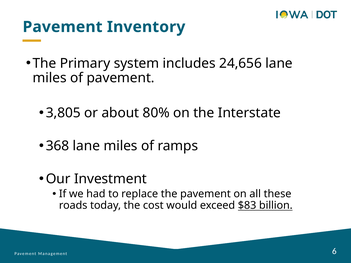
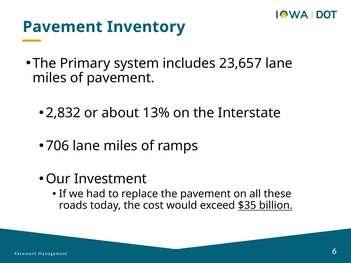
24,656: 24,656 -> 23,657
3,805: 3,805 -> 2,832
80%: 80% -> 13%
368: 368 -> 706
$83: $83 -> $35
